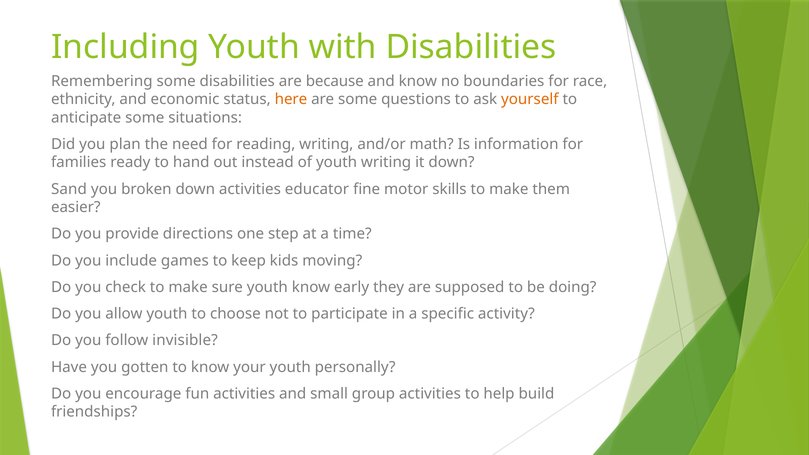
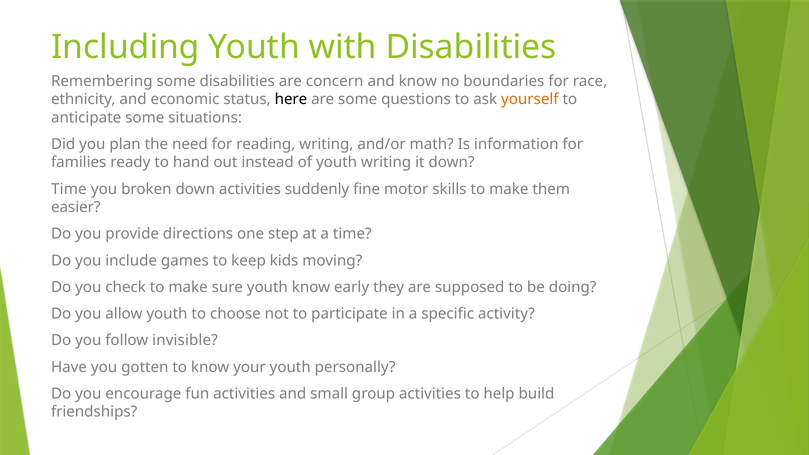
because: because -> concern
here colour: orange -> black
Sand at (69, 189): Sand -> Time
educator: educator -> suddenly
